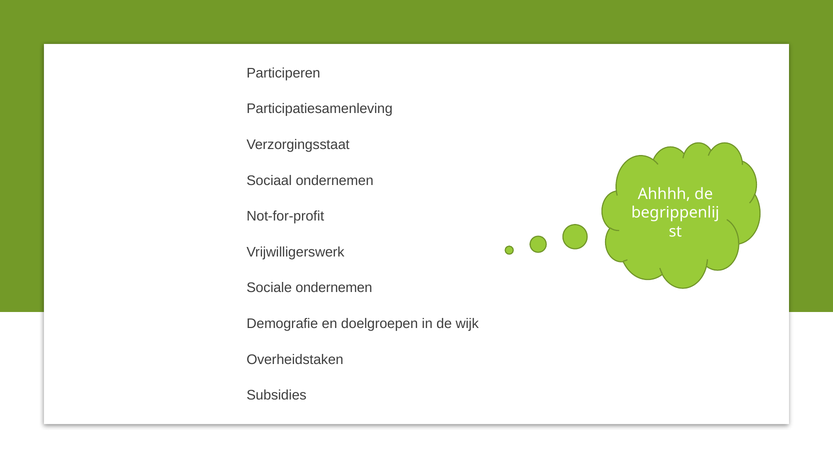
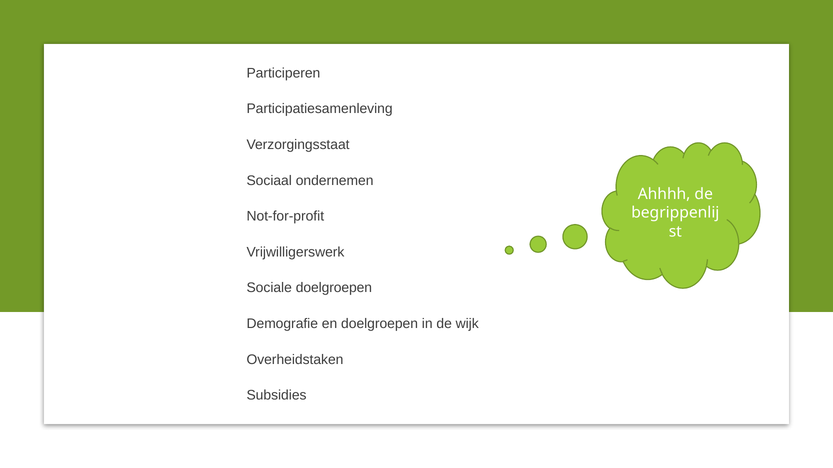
Sociale ondernemen: ondernemen -> doelgroepen
